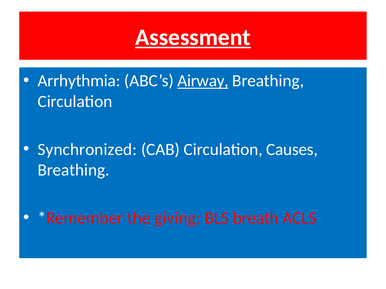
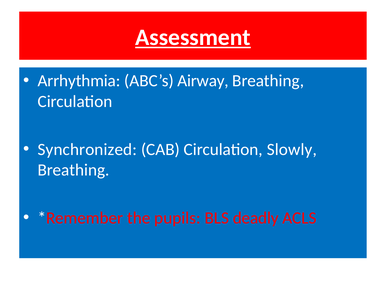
Airway underline: present -> none
Causes: Causes -> Slowly
giving: giving -> pupils
breath: breath -> deadly
